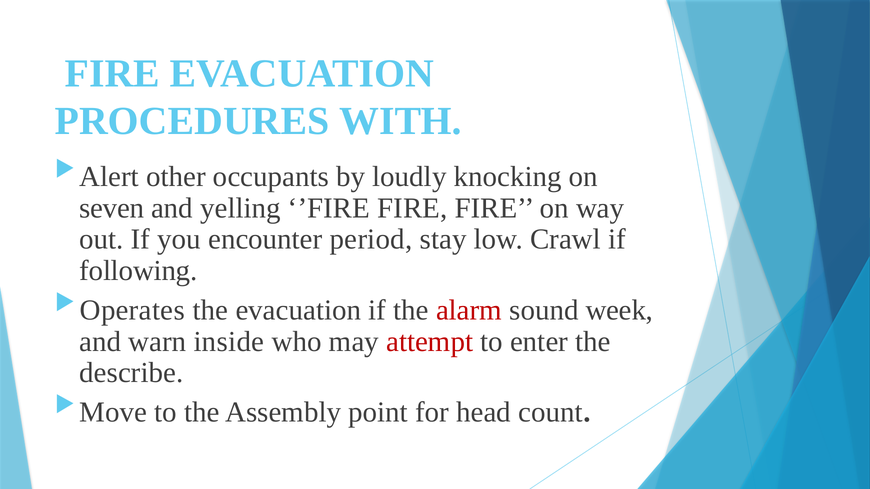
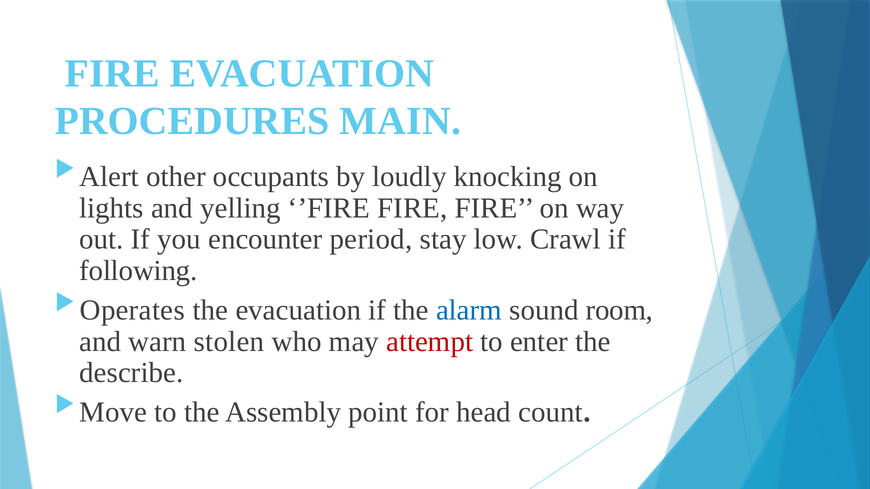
WITH: WITH -> MAIN
seven: seven -> lights
alarm colour: red -> blue
week: week -> room
inside: inside -> stolen
